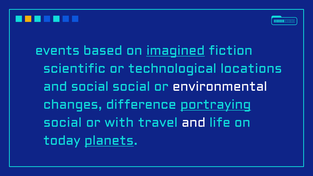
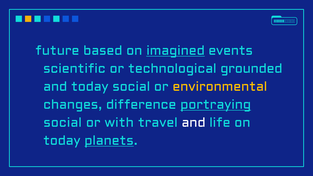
events: events -> future
fiction: fiction -> events
locations: locations -> grounded
and social: social -> today
environmental colour: white -> yellow
